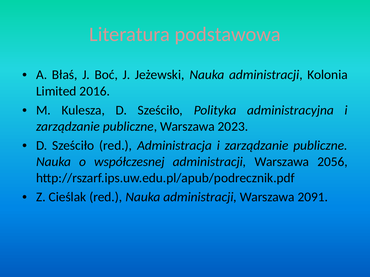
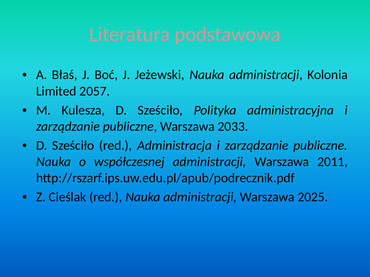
2016: 2016 -> 2057
2023: 2023 -> 2033
2056: 2056 -> 2011
2091: 2091 -> 2025
